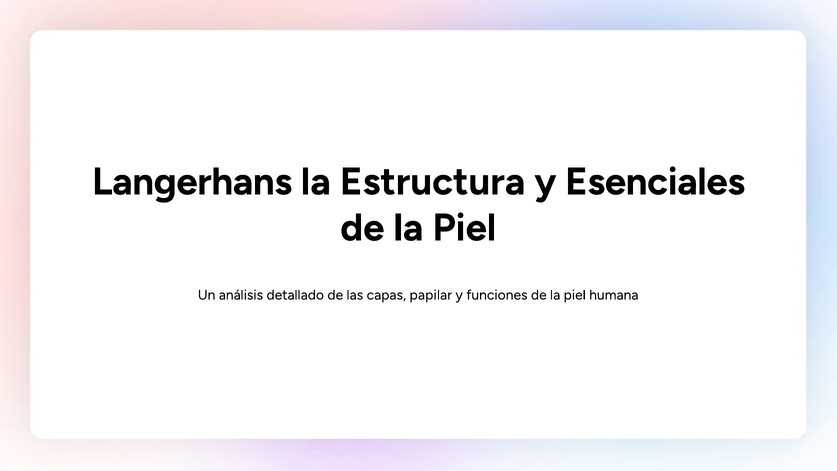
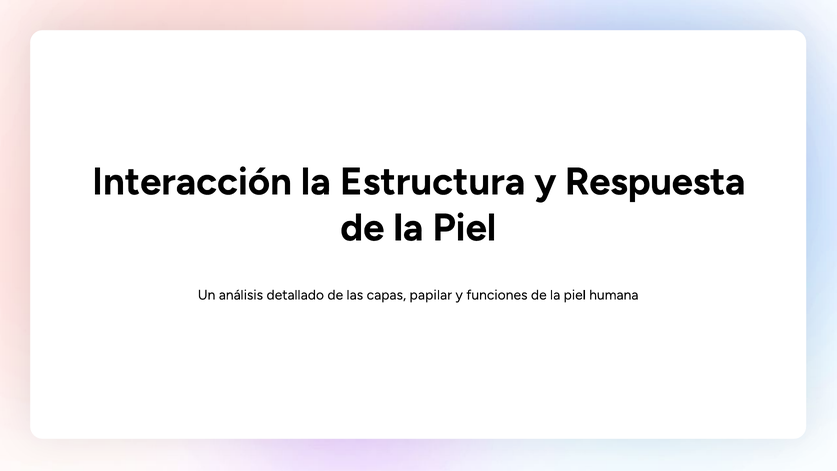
Langerhans: Langerhans -> Interacción
Esenciales: Esenciales -> Respuesta
